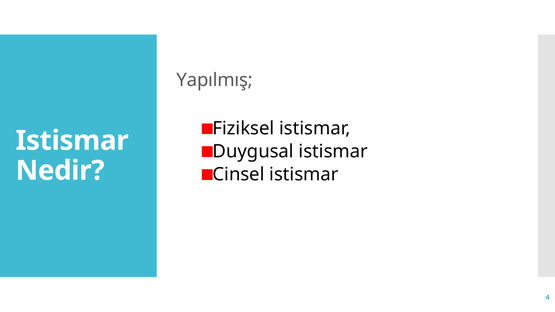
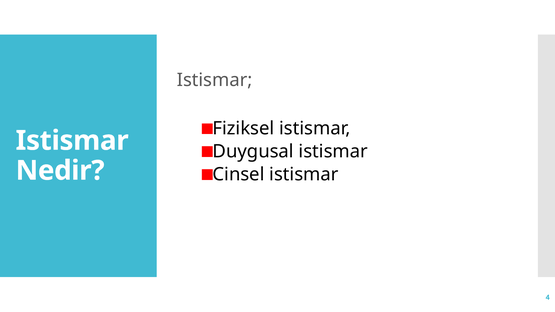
Yapılmış at (215, 80): Yapılmış -> Istismar
